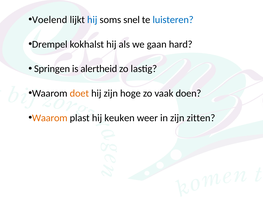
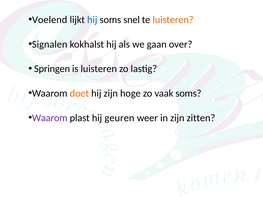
luisteren at (173, 20) colour: blue -> orange
Drempel: Drempel -> Signalen
hard: hard -> over
is alertheid: alertheid -> luisteren
vaak doen: doen -> soms
Waarom at (50, 118) colour: orange -> purple
keuken: keuken -> geuren
